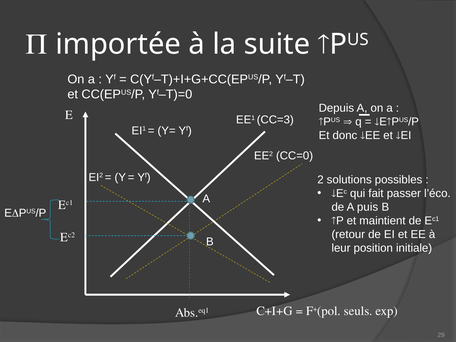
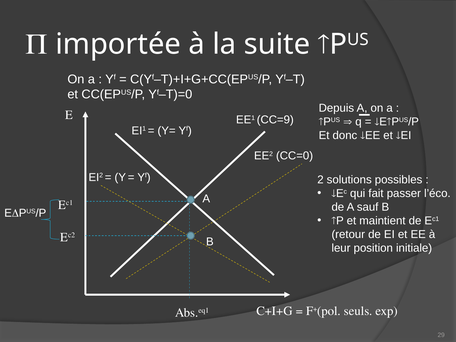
CC=3: CC=3 -> CC=9
puis: puis -> sauf
